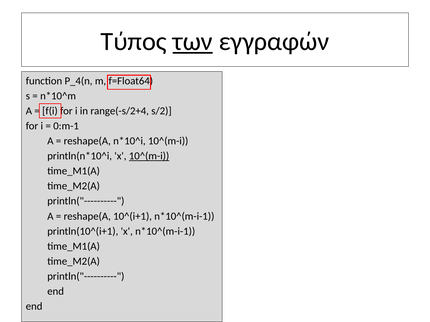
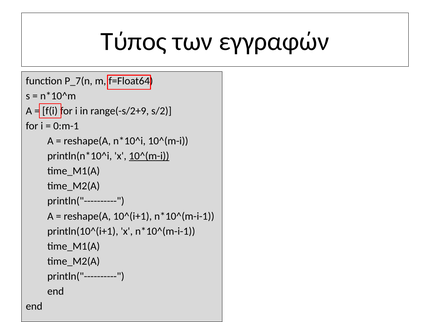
των underline: present -> none
P_4(n: P_4(n -> P_7(n
range(-s/2+4: range(-s/2+4 -> range(-s/2+9
